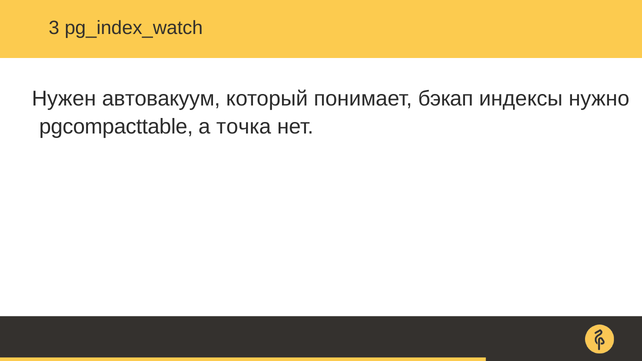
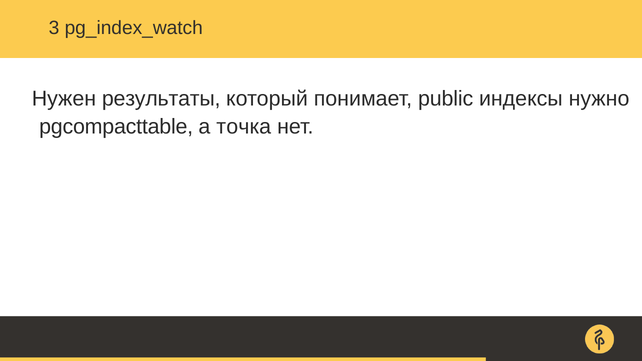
автовакуум: автовакуум -> результаты
бэкап: бэкап -> public
